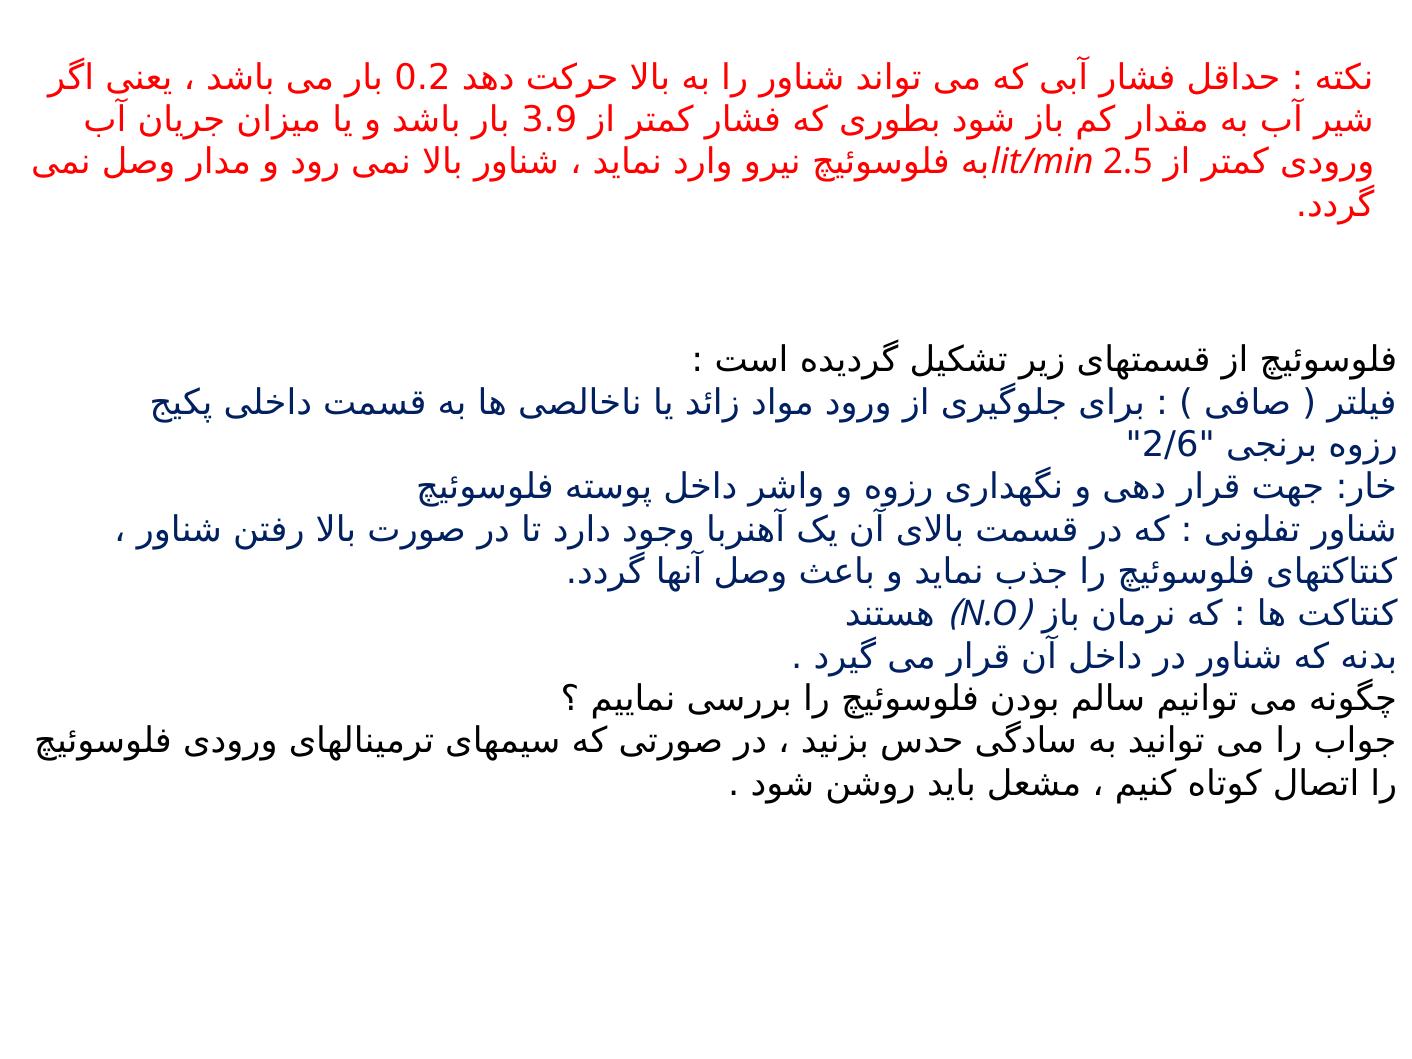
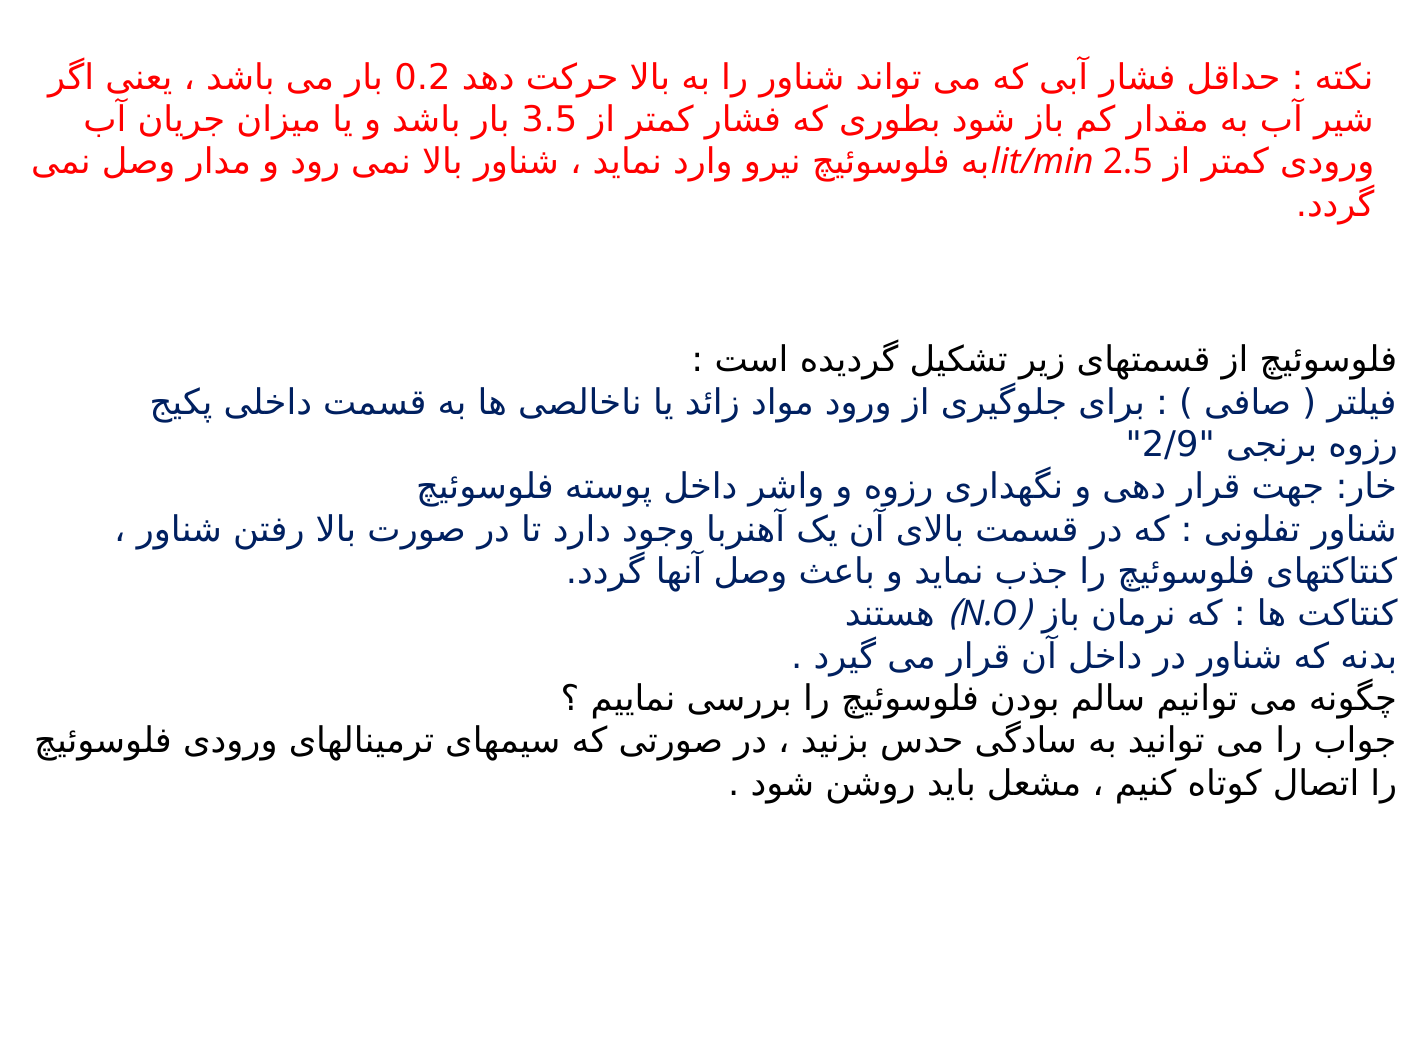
3.9: 3.9 -> 3.5
2/6: 2/6 -> 2/9
